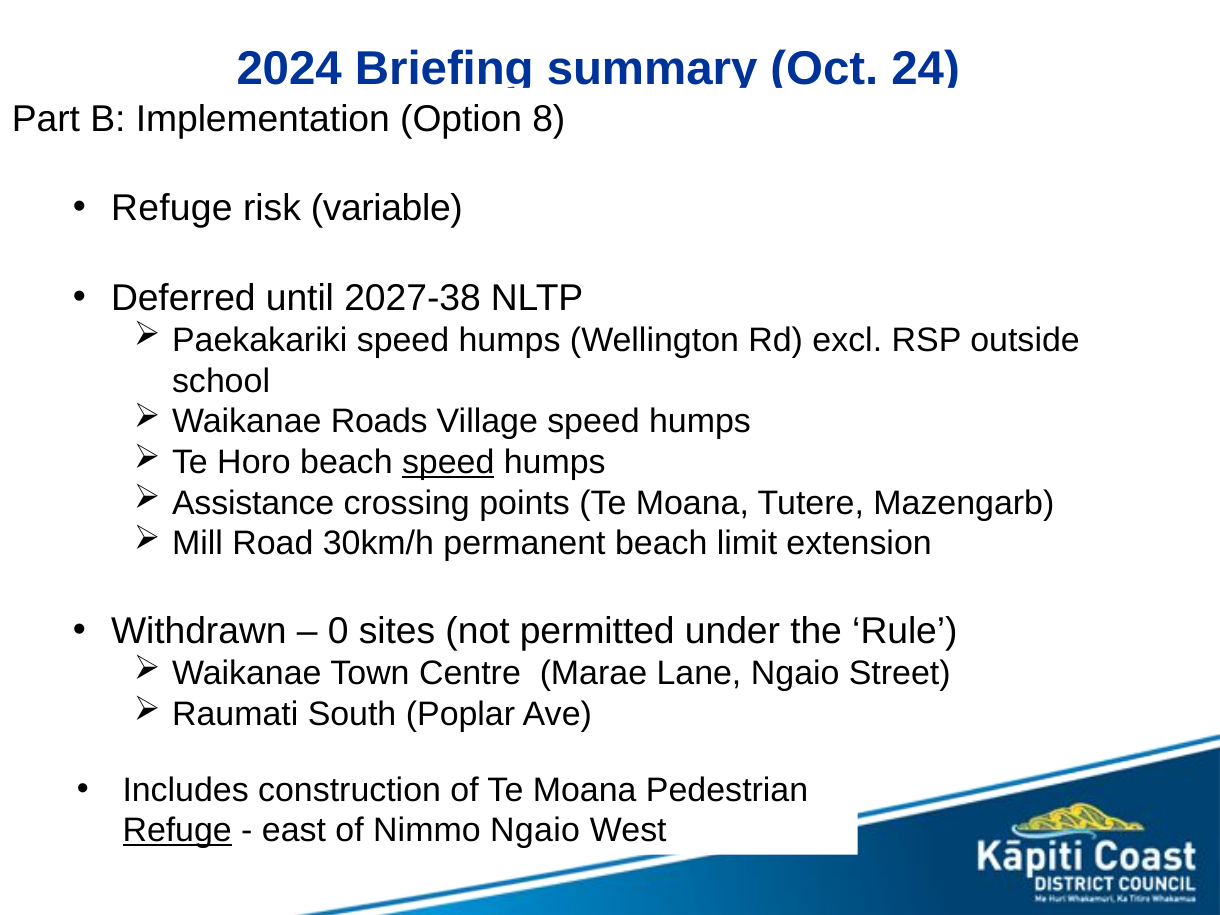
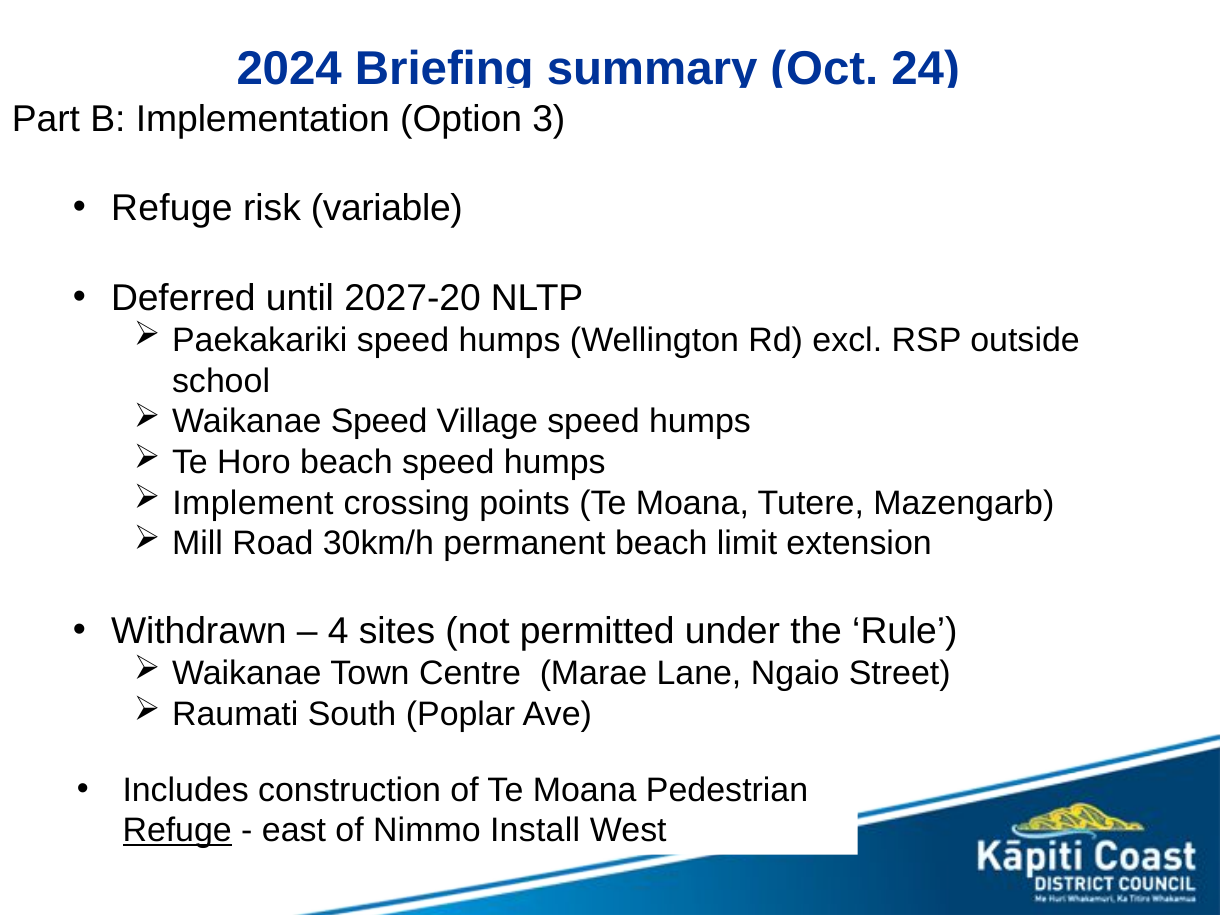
8: 8 -> 3
2027-38: 2027-38 -> 2027-20
Waikanae Roads: Roads -> Speed
speed at (448, 462) underline: present -> none
Assistance: Assistance -> Implement
0: 0 -> 4
Nimmo Ngaio: Ngaio -> Install
